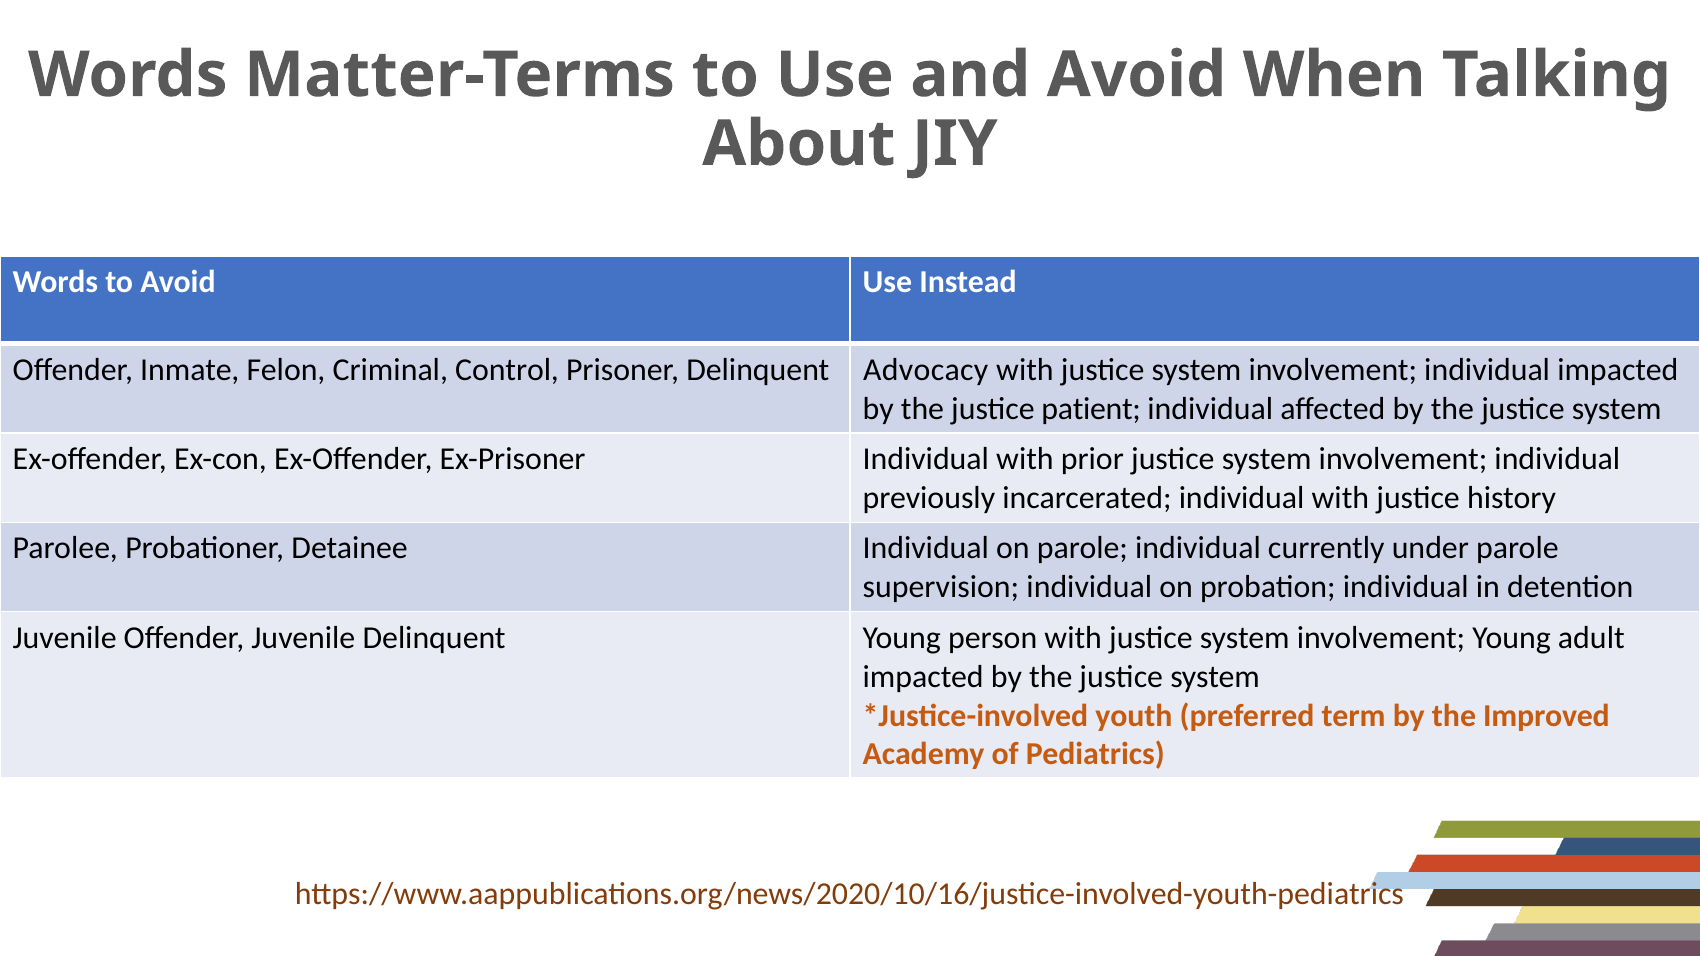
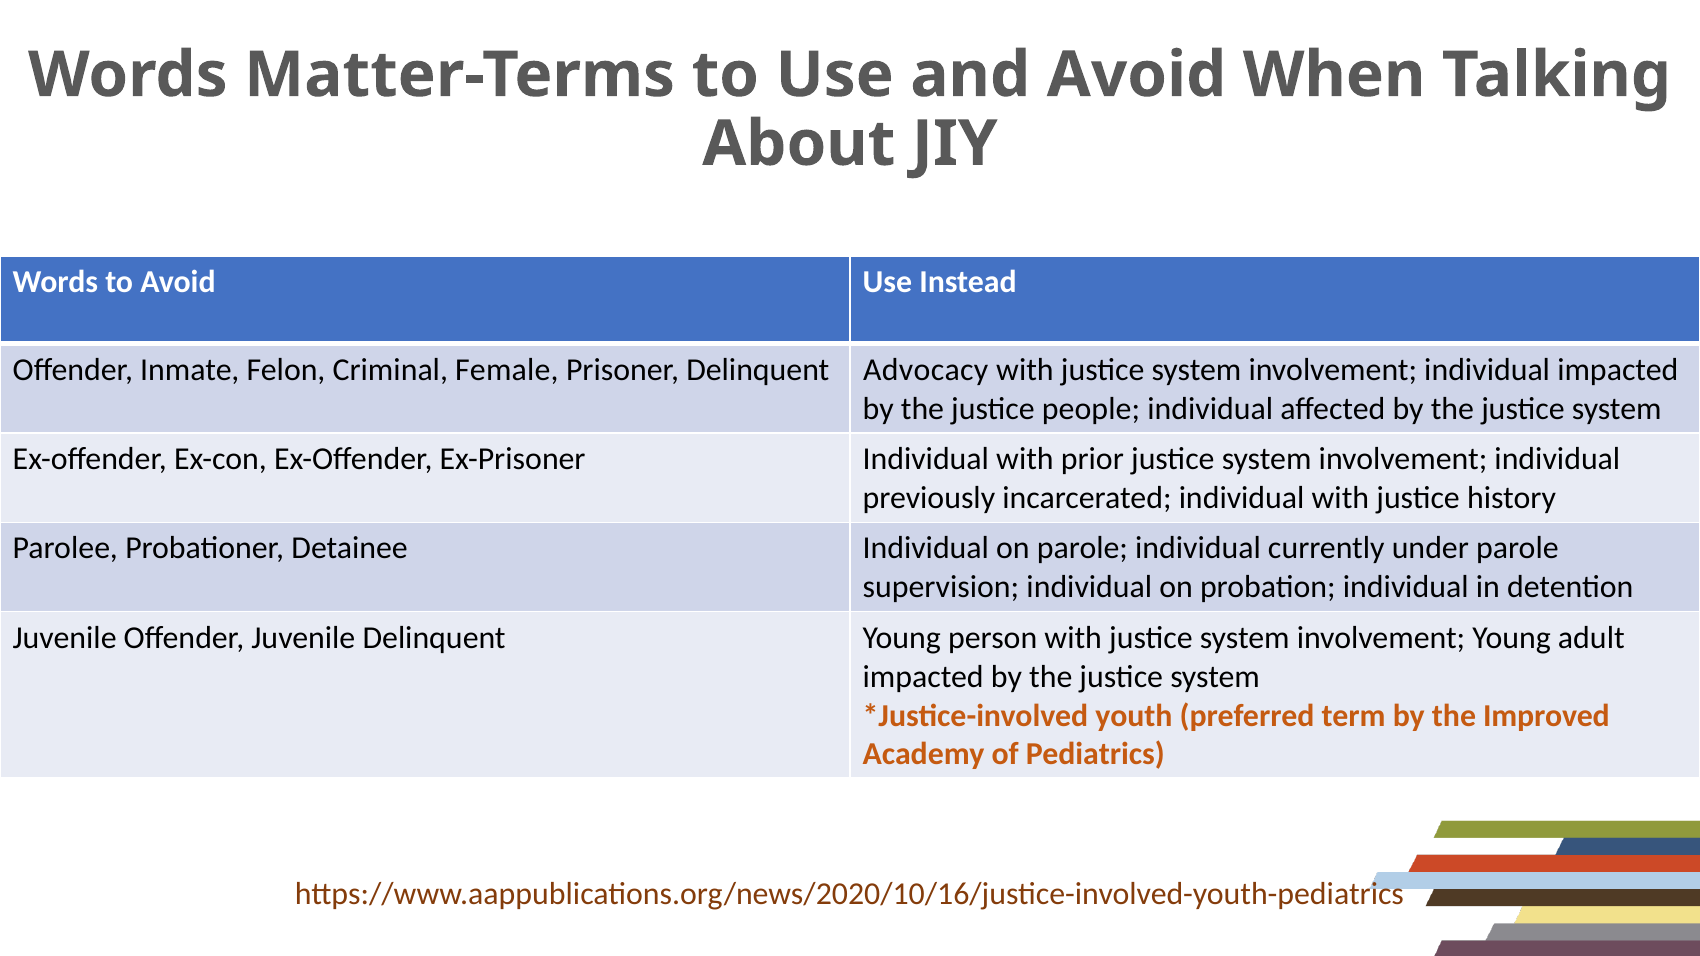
Control: Control -> Female
patient: patient -> people
